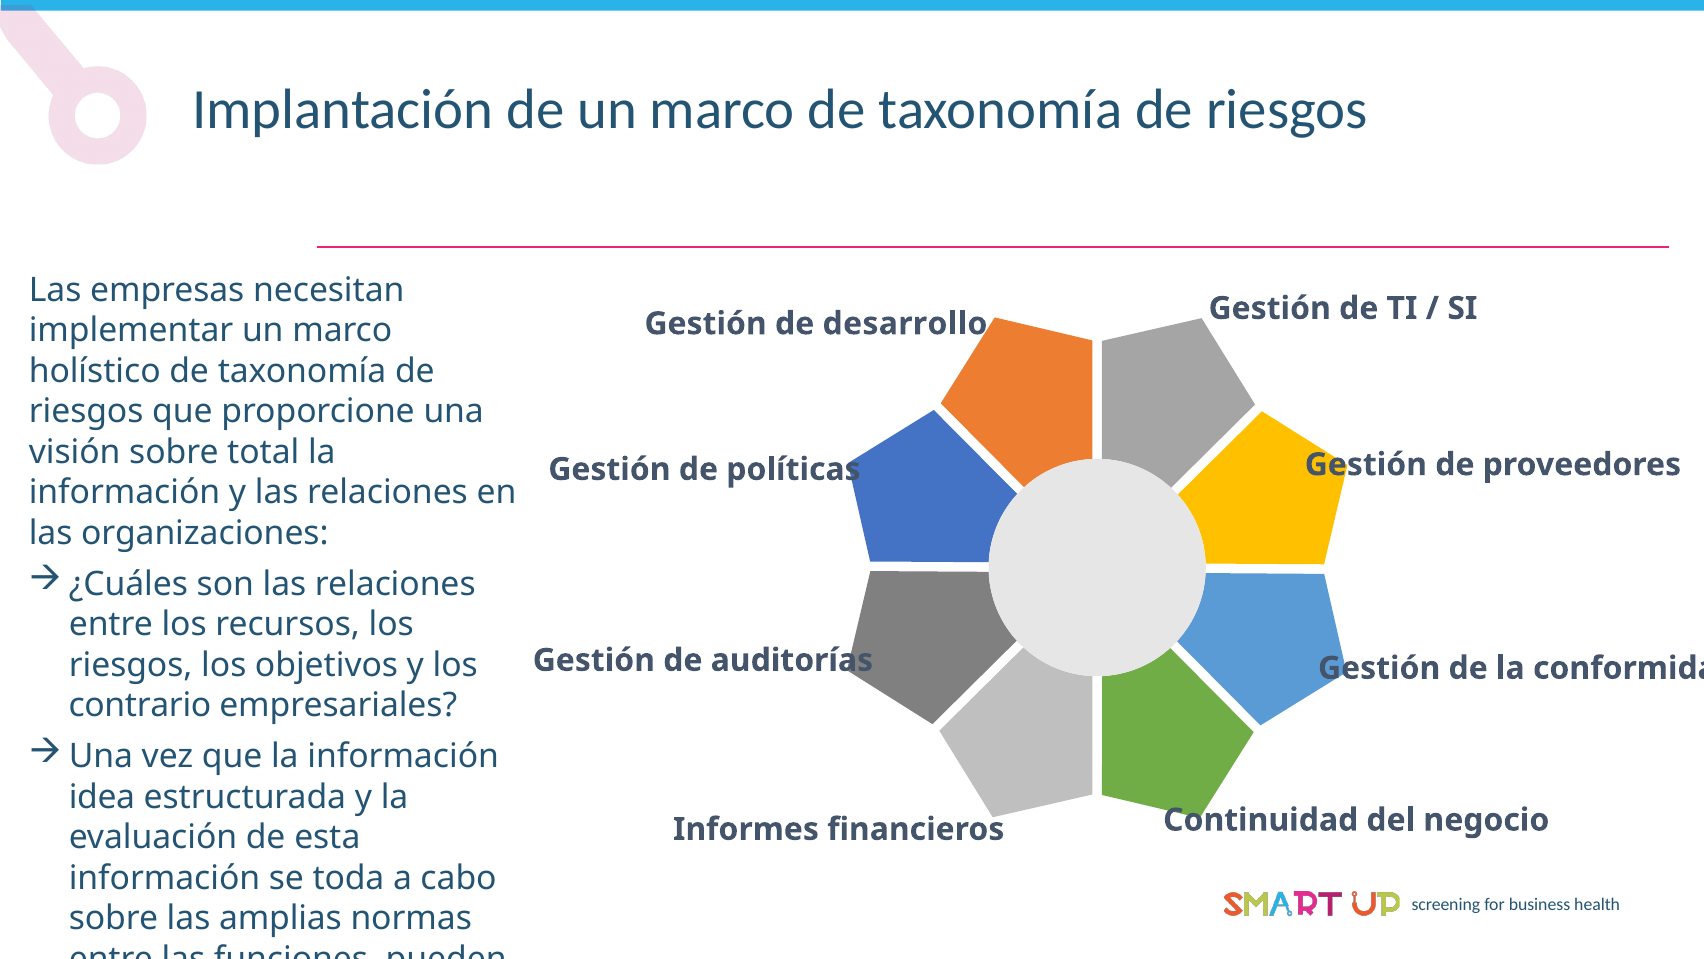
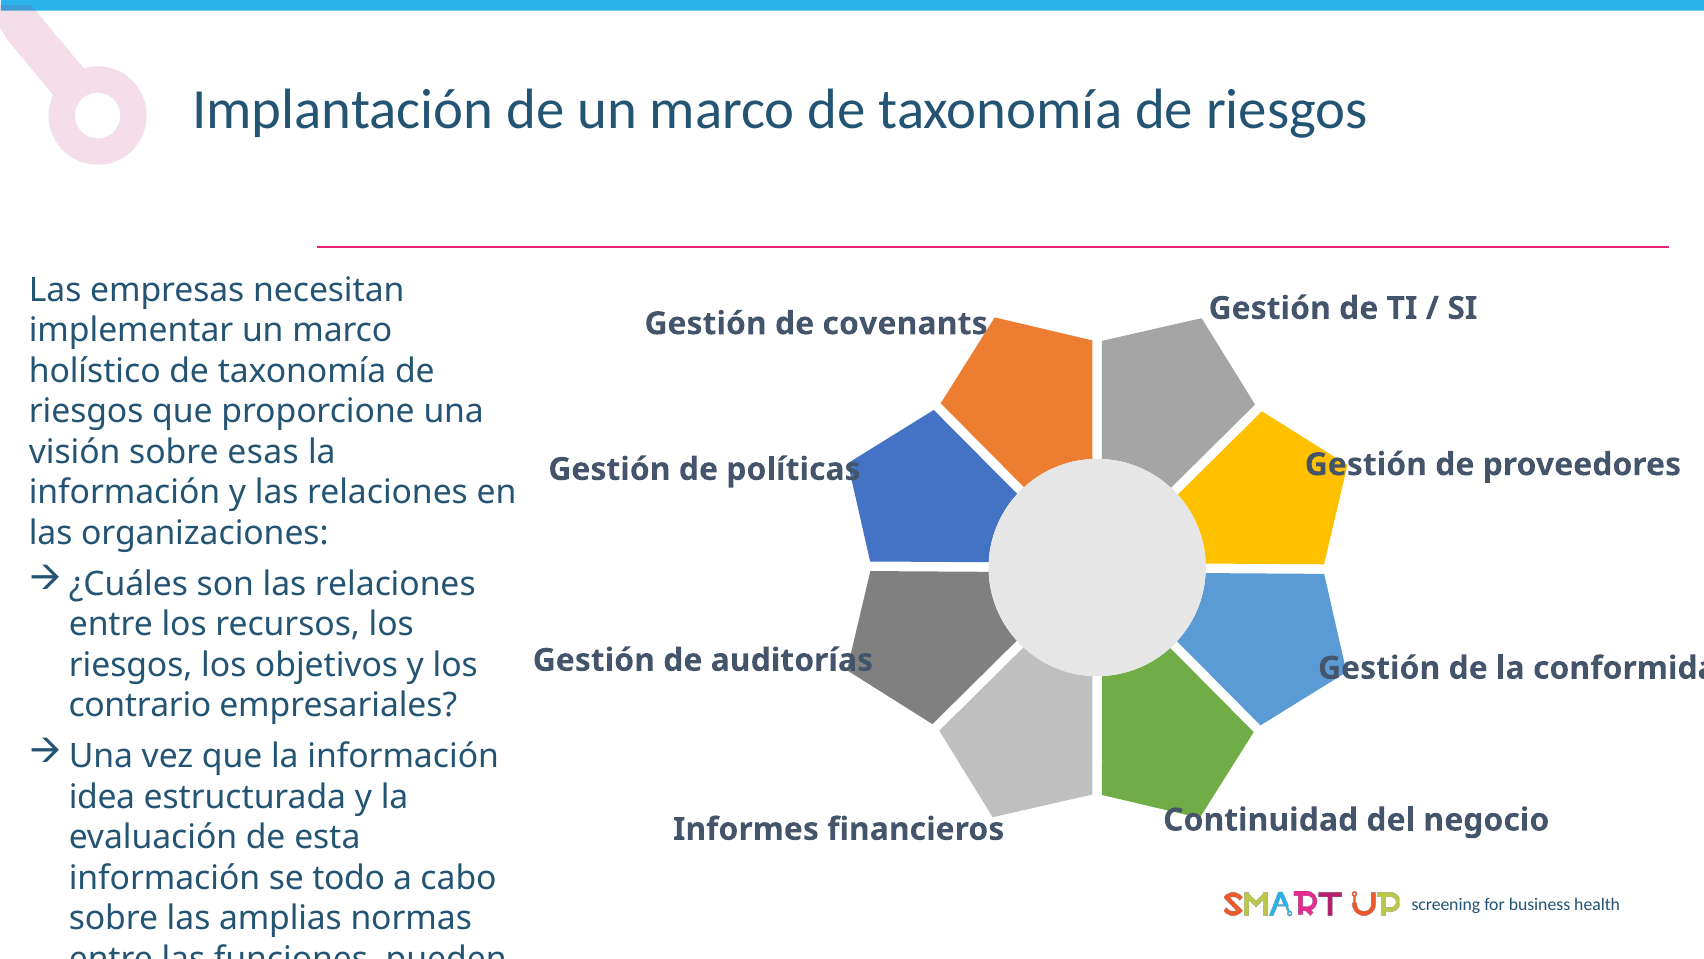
desarrollo: desarrollo -> covenants
total: total -> esas
toda: toda -> todo
